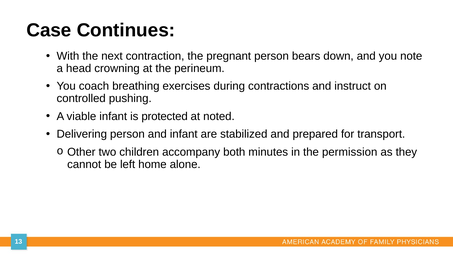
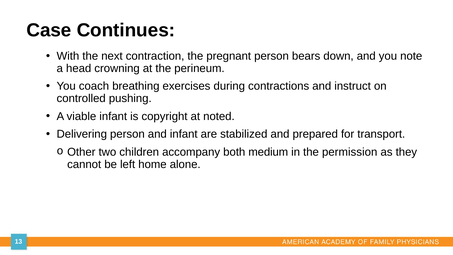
protected: protected -> copyright
minutes: minutes -> medium
